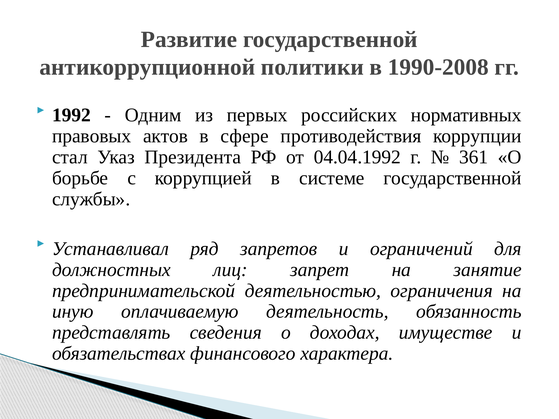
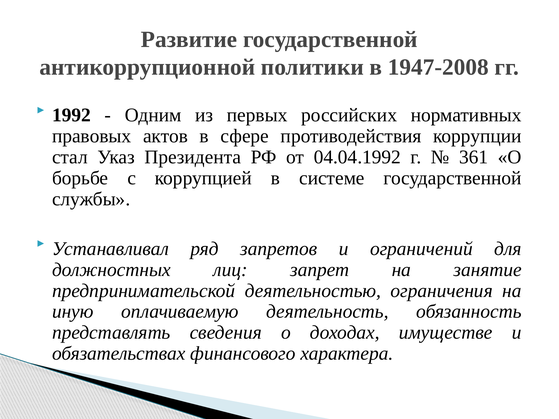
1990-2008: 1990-2008 -> 1947-2008
